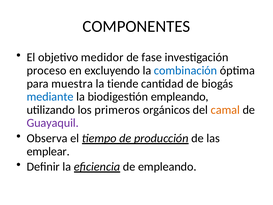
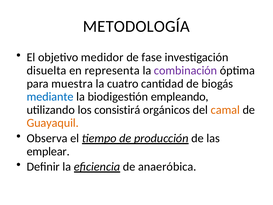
COMPONENTES: COMPONENTES -> METODOLOGÍA
proceso: proceso -> disuelta
excluyendo: excluyendo -> representa
combinación colour: blue -> purple
tiende: tiende -> cuatro
primeros: primeros -> consistirá
Guayaquil colour: purple -> orange
de empleando: empleando -> anaeróbica
